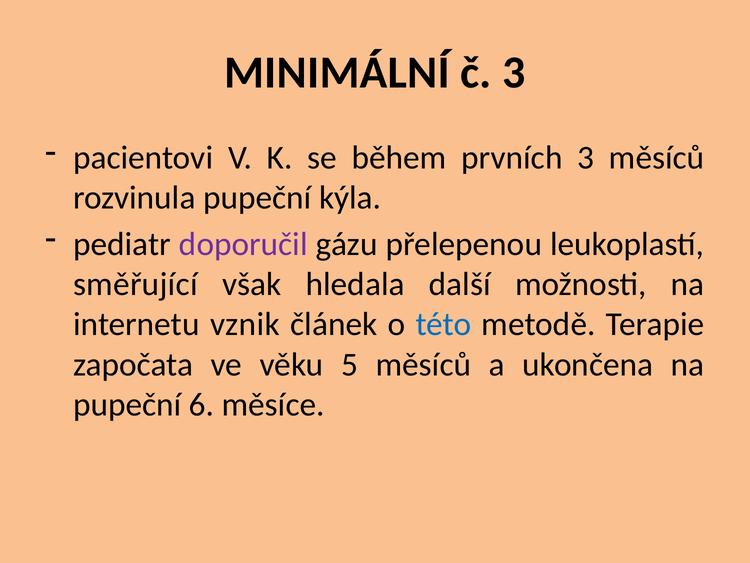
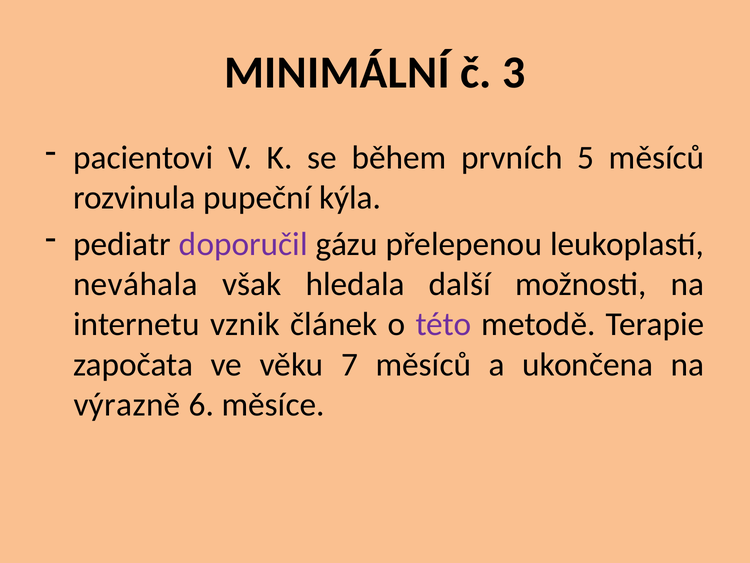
prvních 3: 3 -> 5
směřující: směřující -> neváhala
této colour: blue -> purple
5: 5 -> 7
pupeční at (127, 404): pupeční -> výrazně
